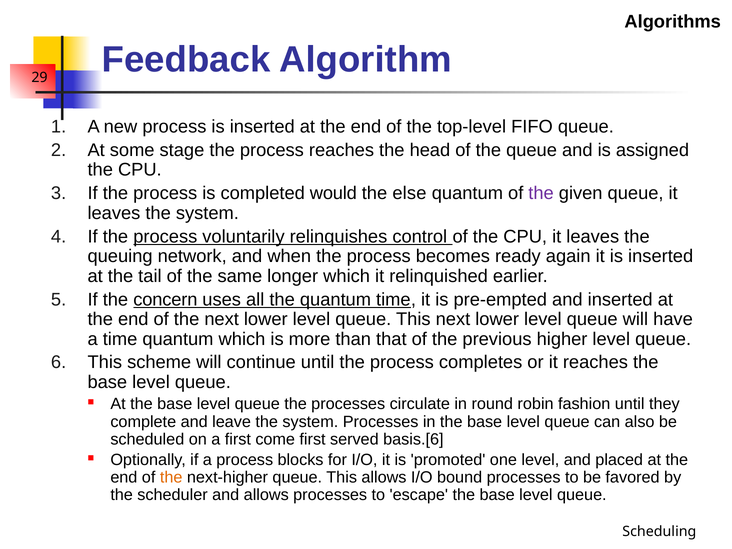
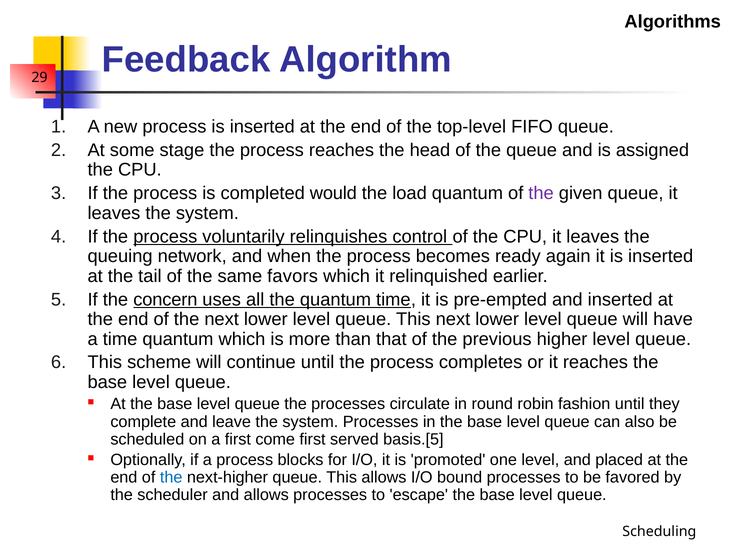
else: else -> load
longer: longer -> favors
basis.[6: basis.[6 -> basis.[5
the at (171, 478) colour: orange -> blue
